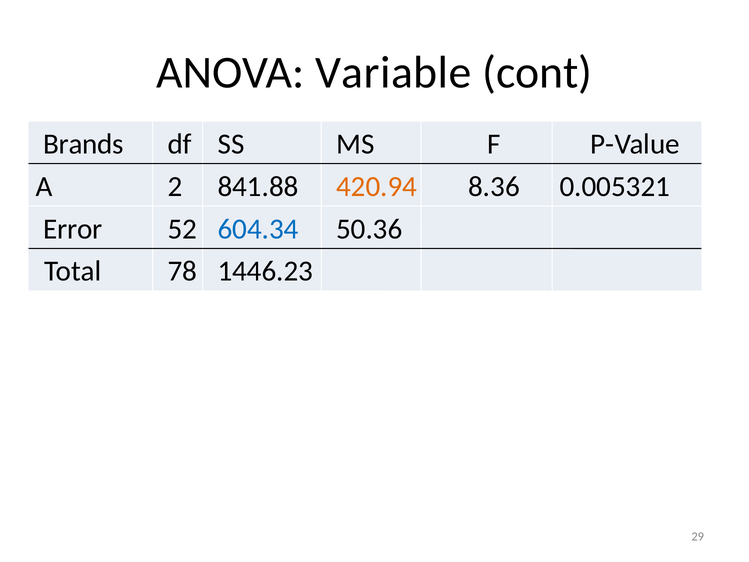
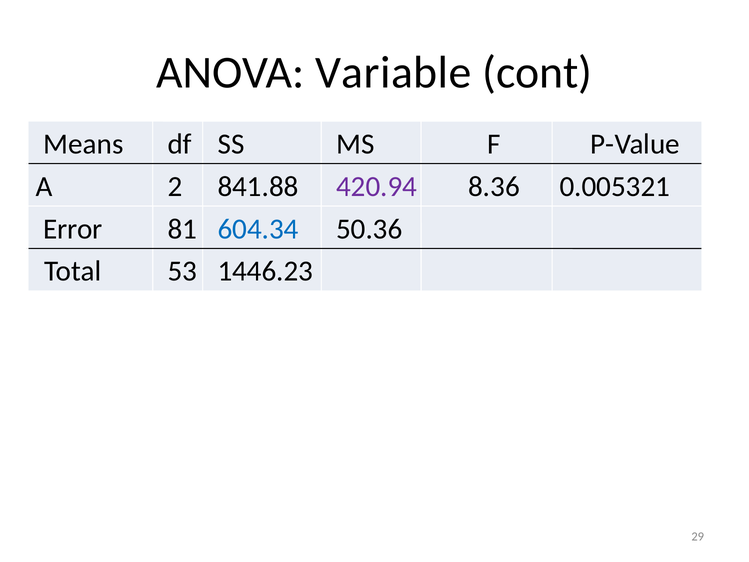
Brands: Brands -> Means
420.94 colour: orange -> purple
52: 52 -> 81
78: 78 -> 53
